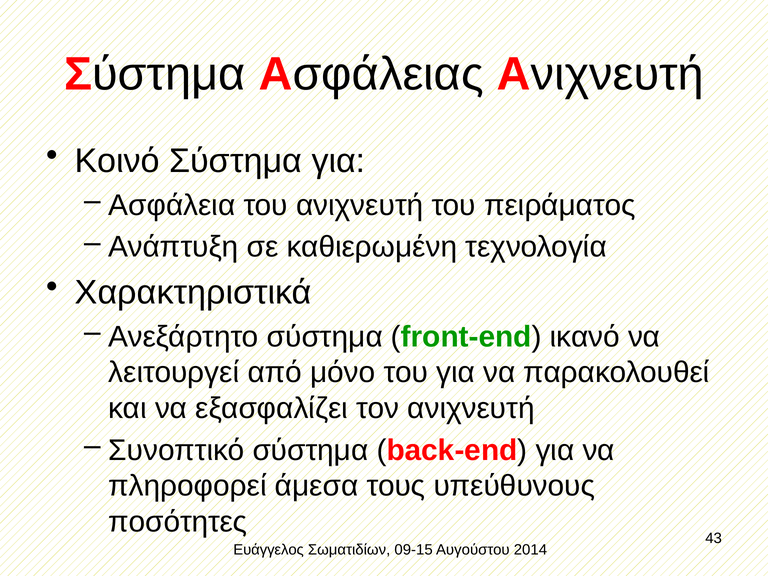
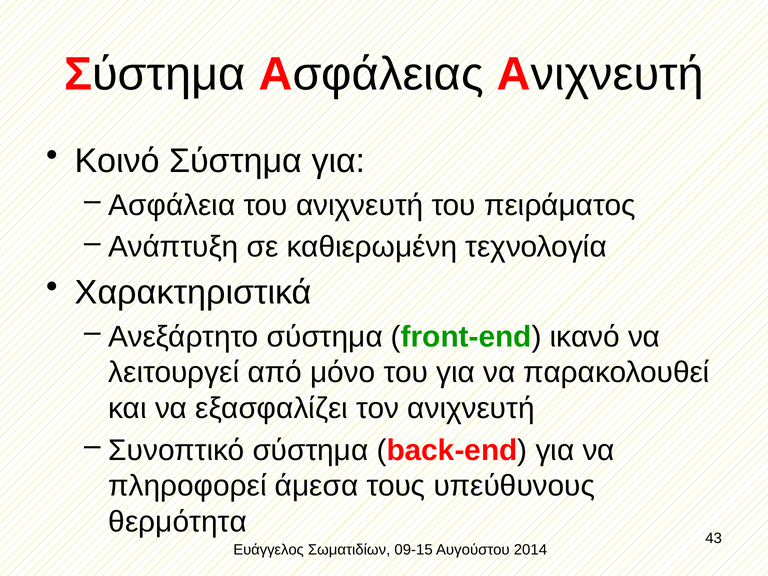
ποσότητες: ποσότητες -> θερμότητα
